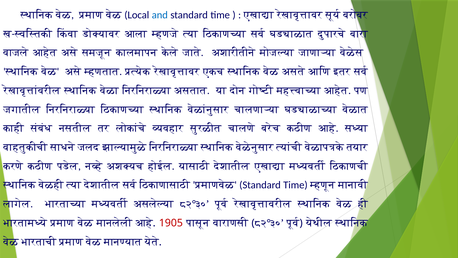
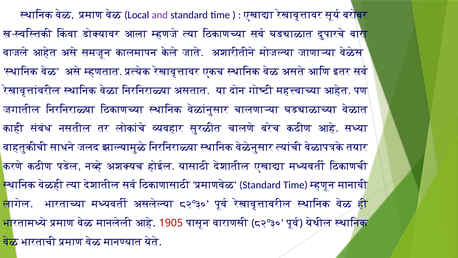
and colour: blue -> purple
